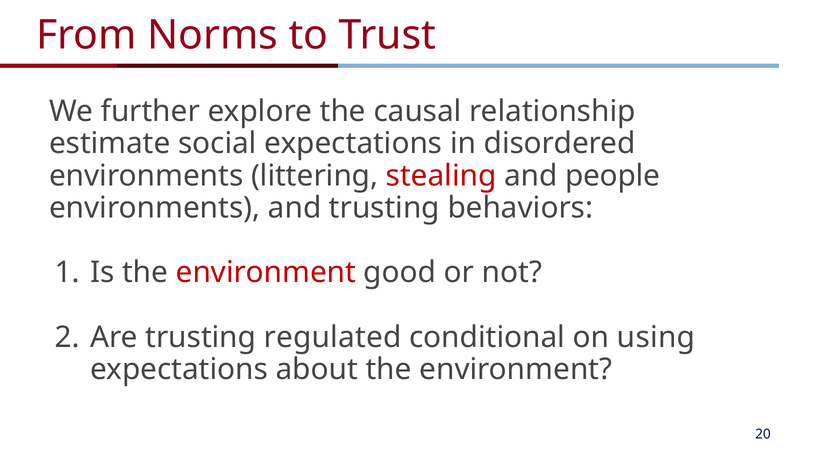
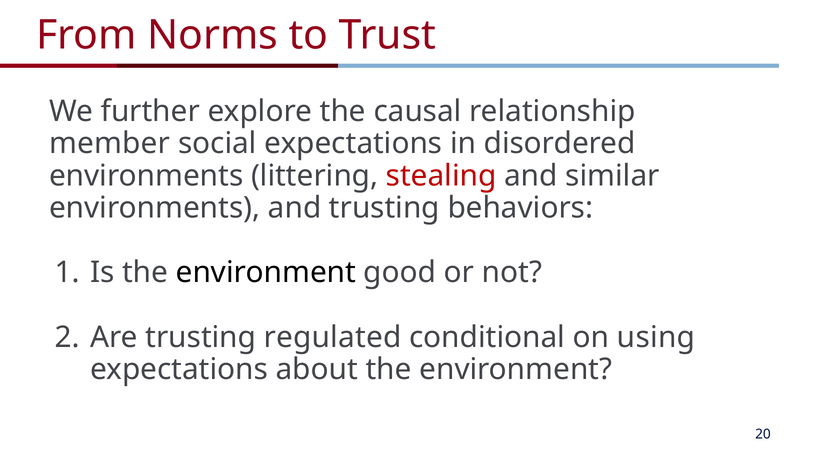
estimate: estimate -> member
people: people -> similar
environment at (266, 272) colour: red -> black
